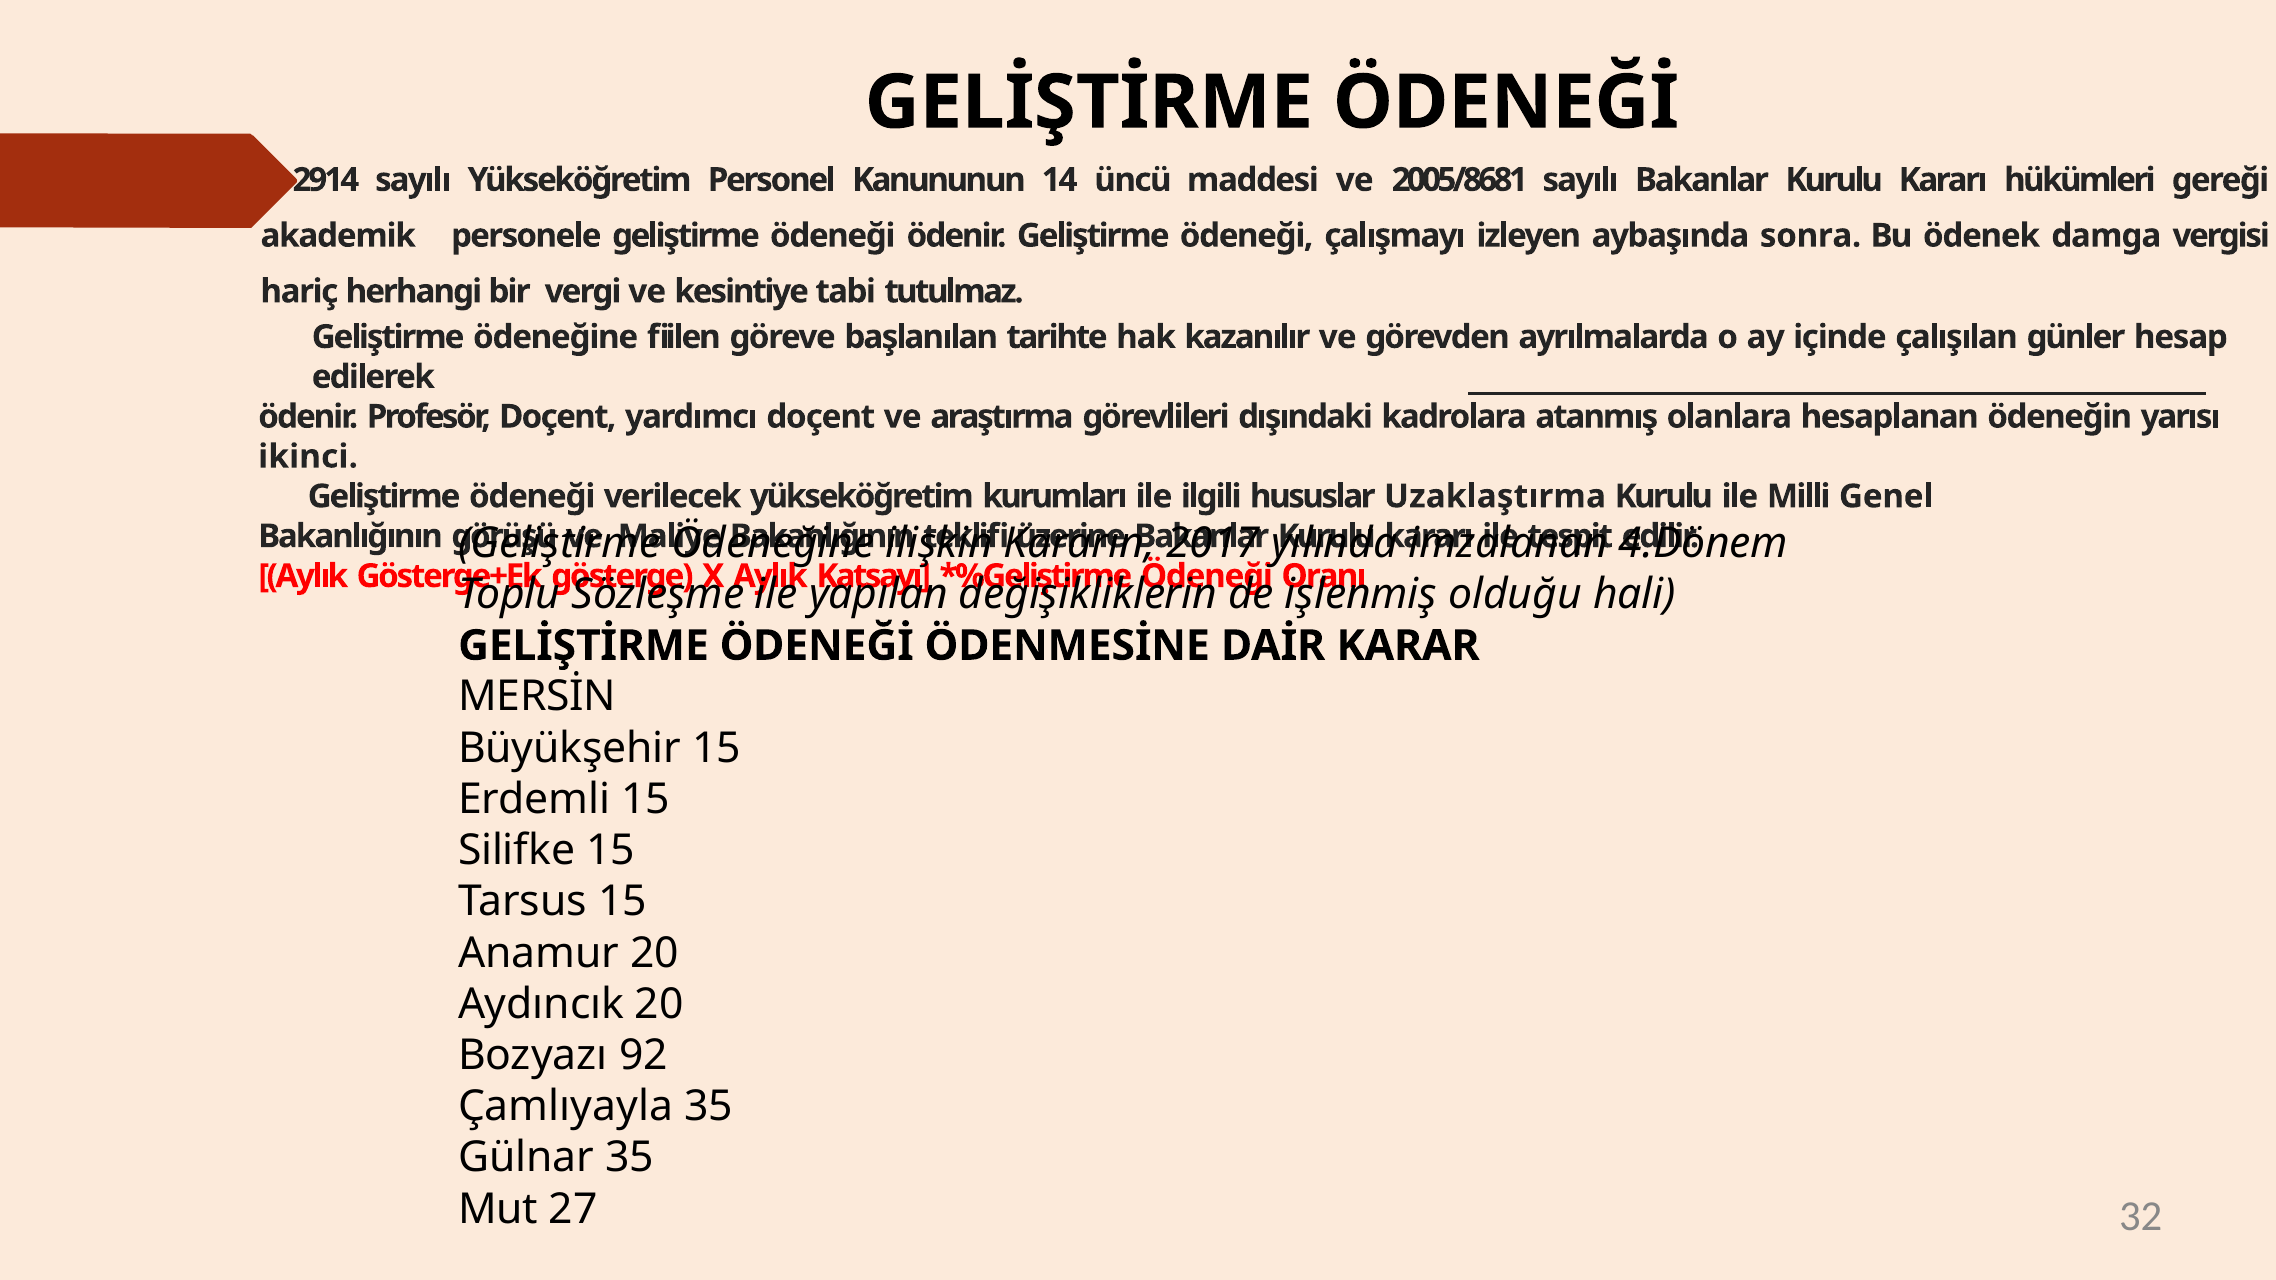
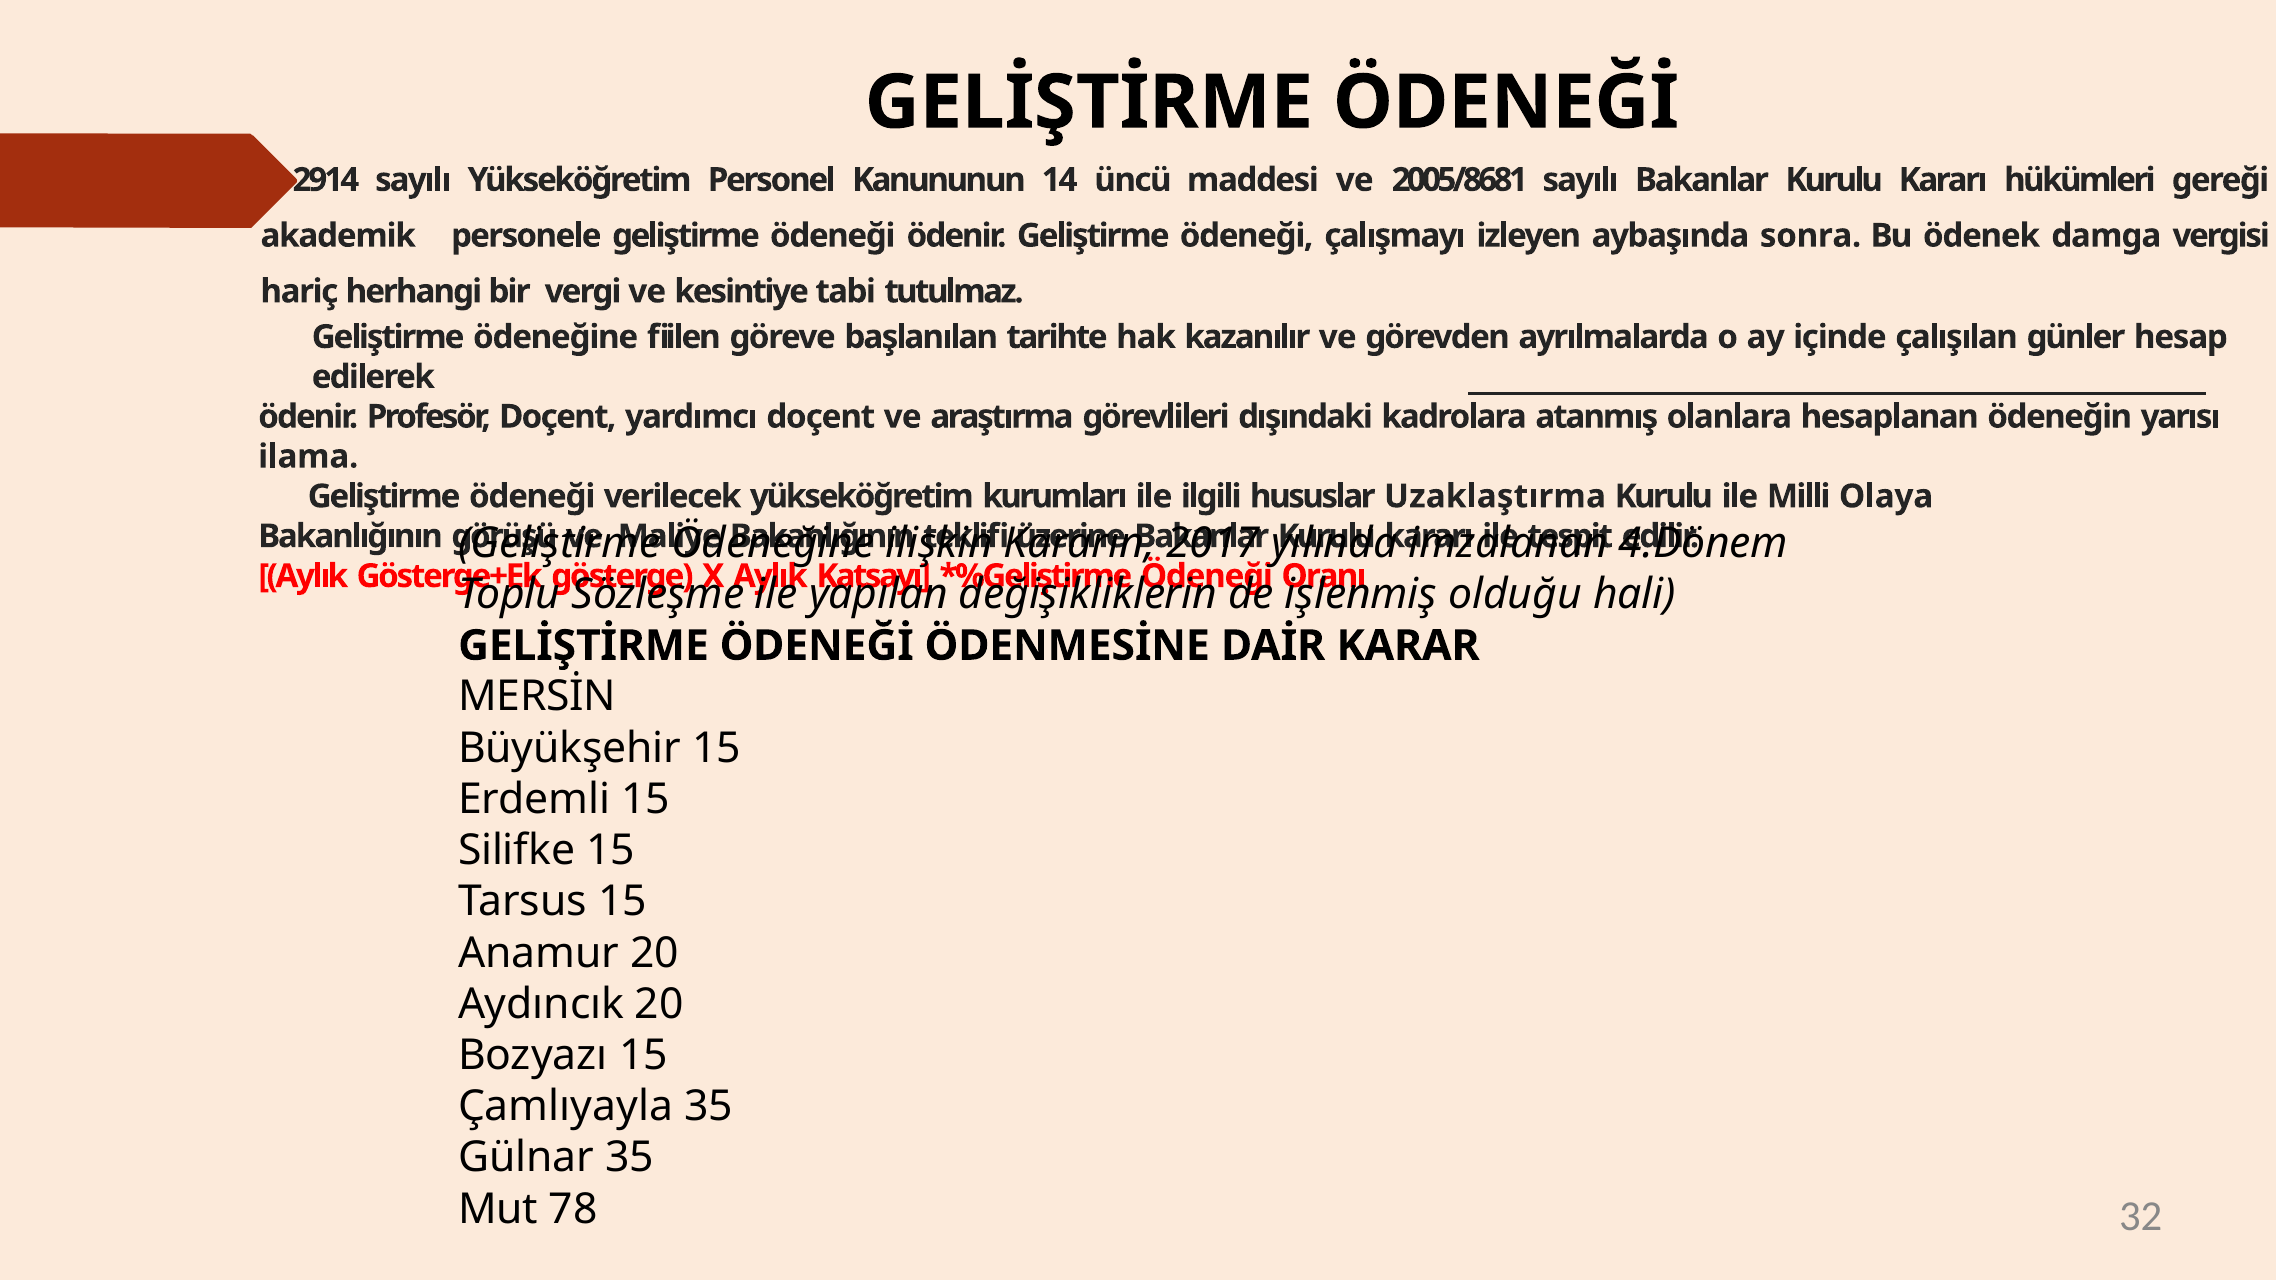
ikinci: ikinci -> ilama
Genel: Genel -> Olaya
Bozyazı 92: 92 -> 15
27: 27 -> 78
